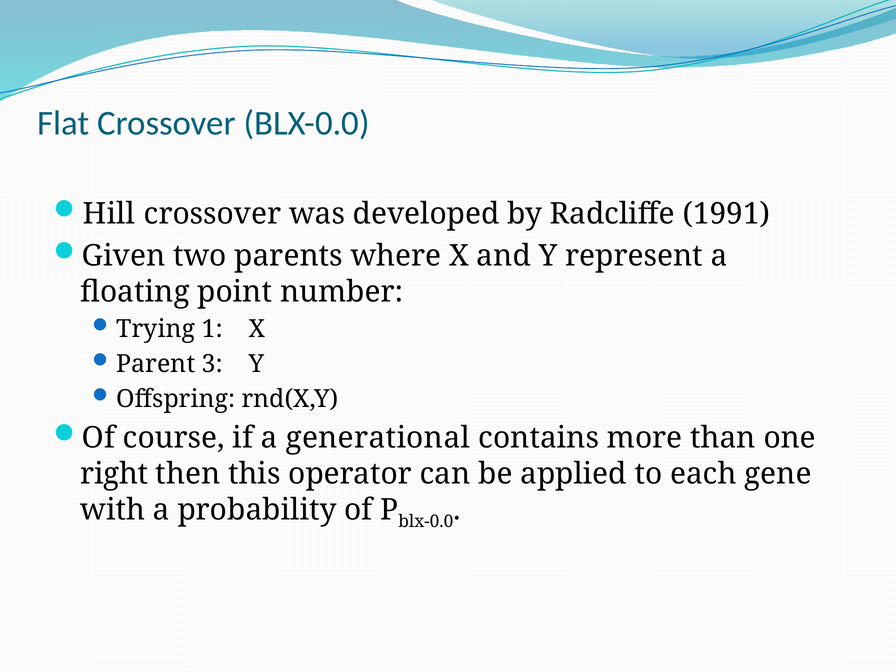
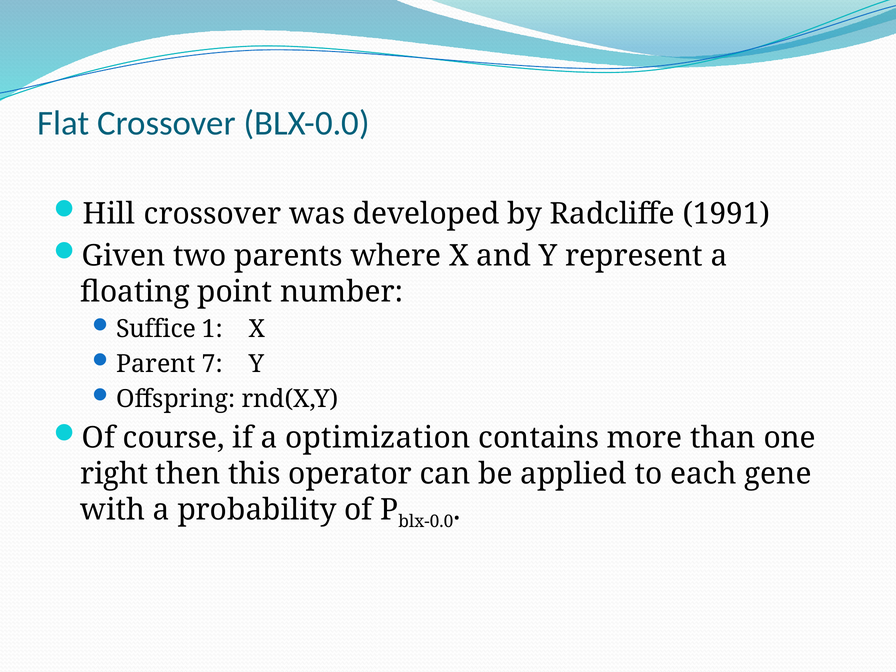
Trying: Trying -> Suffice
3: 3 -> 7
generational: generational -> optimization
